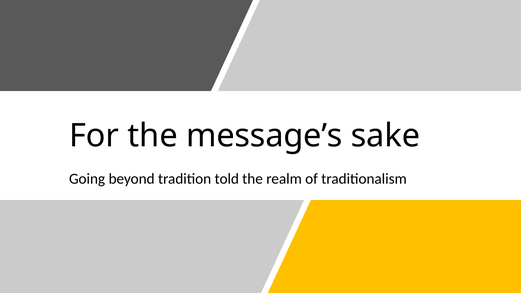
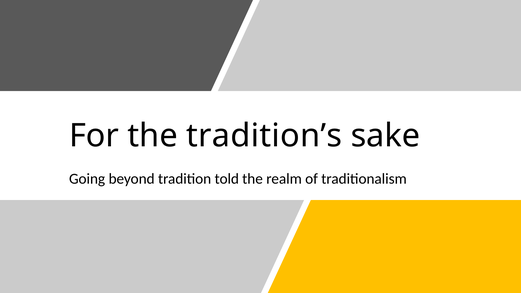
message’s: message’s -> tradition’s
